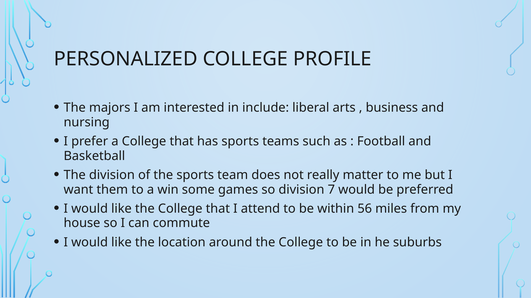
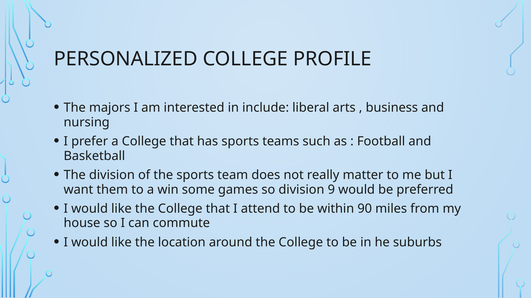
7: 7 -> 9
56: 56 -> 90
